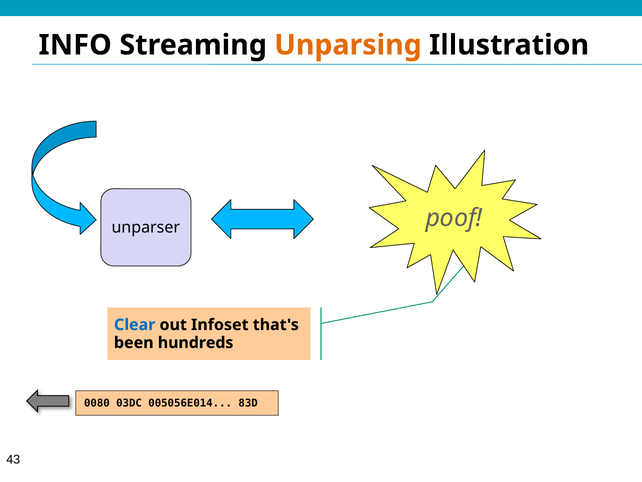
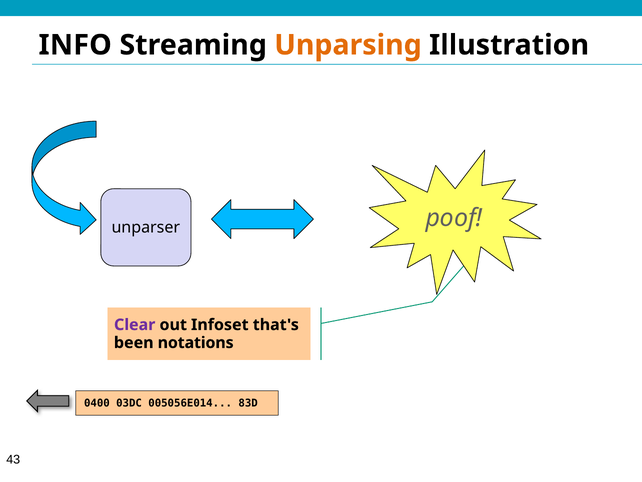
Clear colour: blue -> purple
hundreds: hundreds -> notations
0080: 0080 -> 0400
